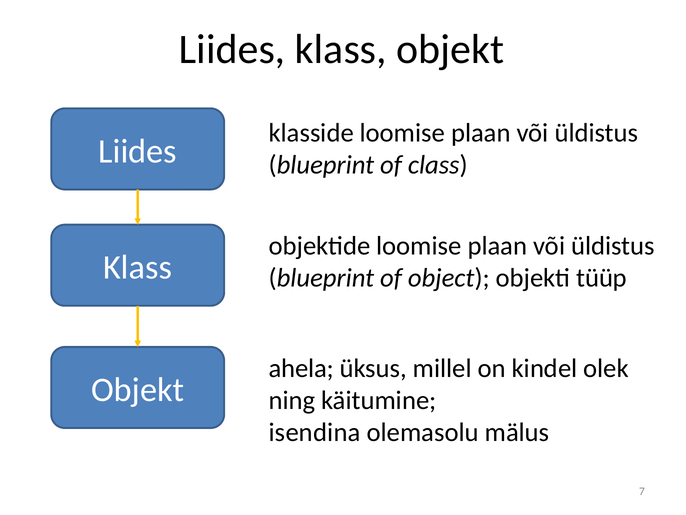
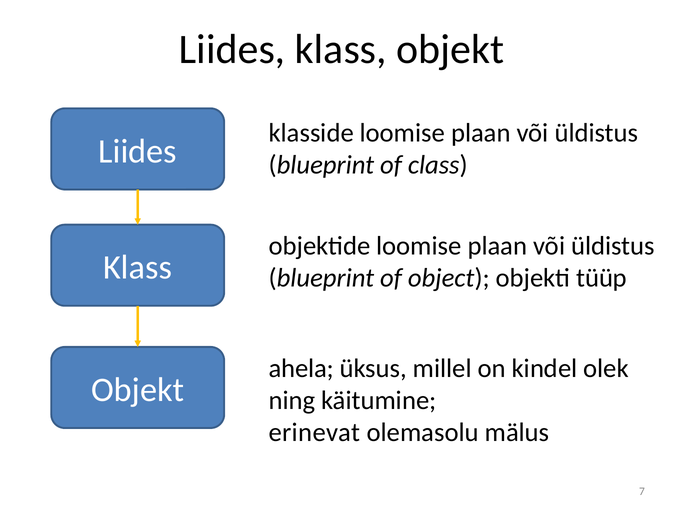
isendina: isendina -> erinevat
